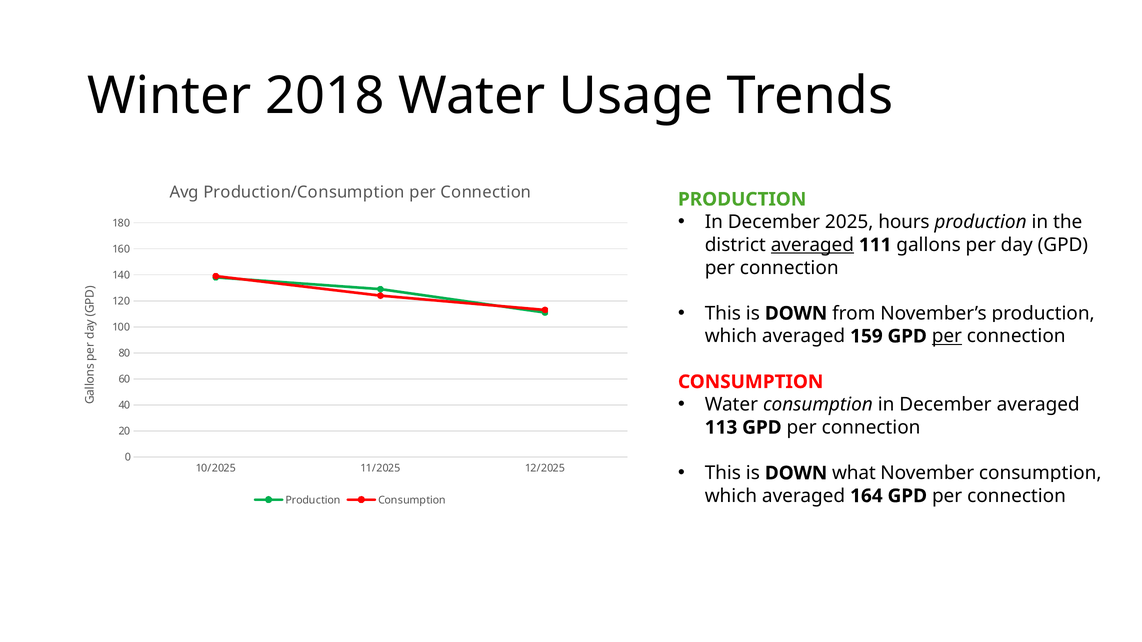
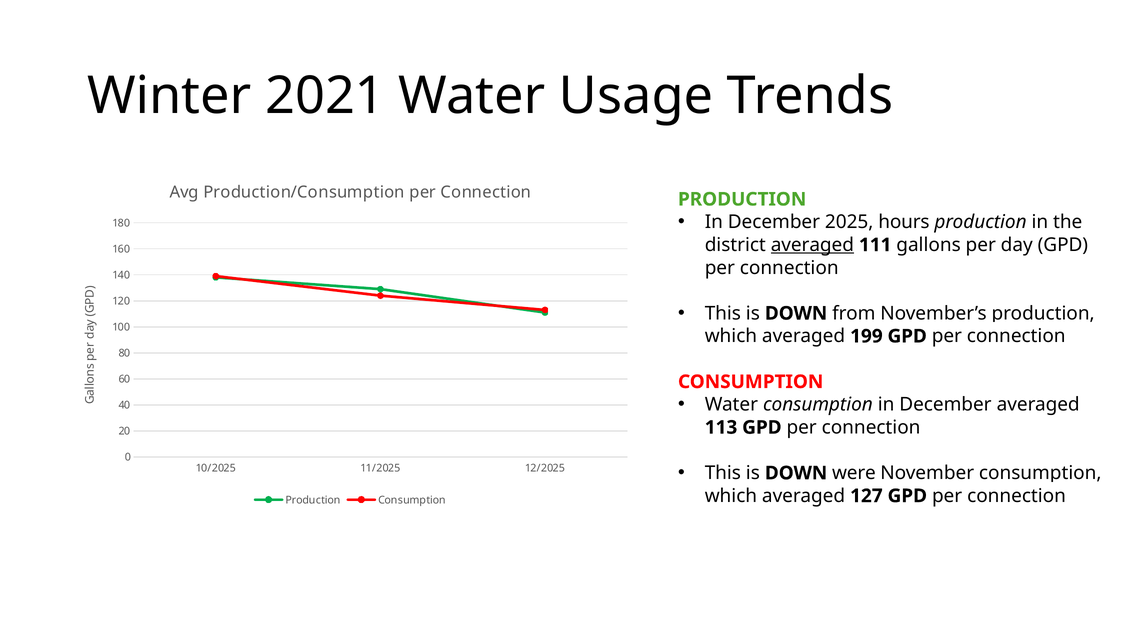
2018: 2018 -> 2021
159: 159 -> 199
per at (947, 336) underline: present -> none
what: what -> were
164: 164 -> 127
